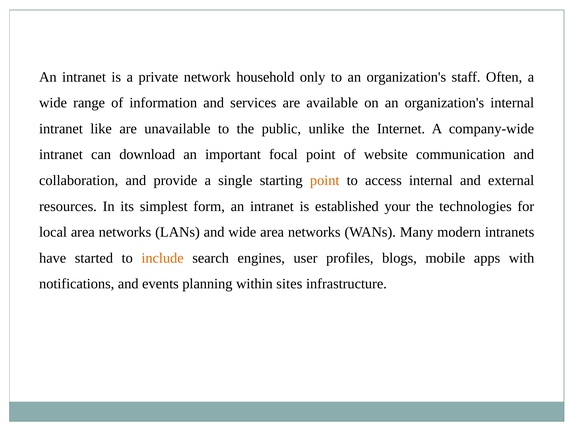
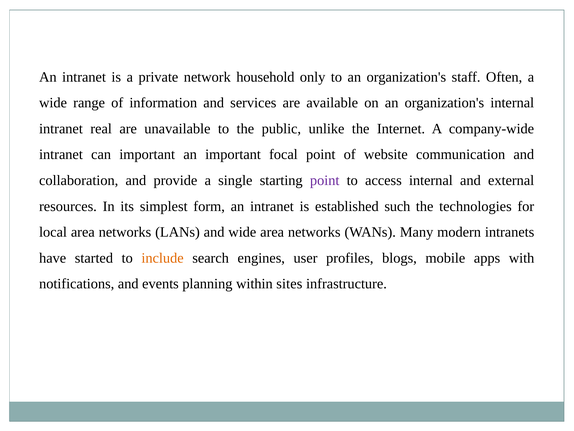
like: like -> real
can download: download -> important
point at (325, 180) colour: orange -> purple
your: your -> such
